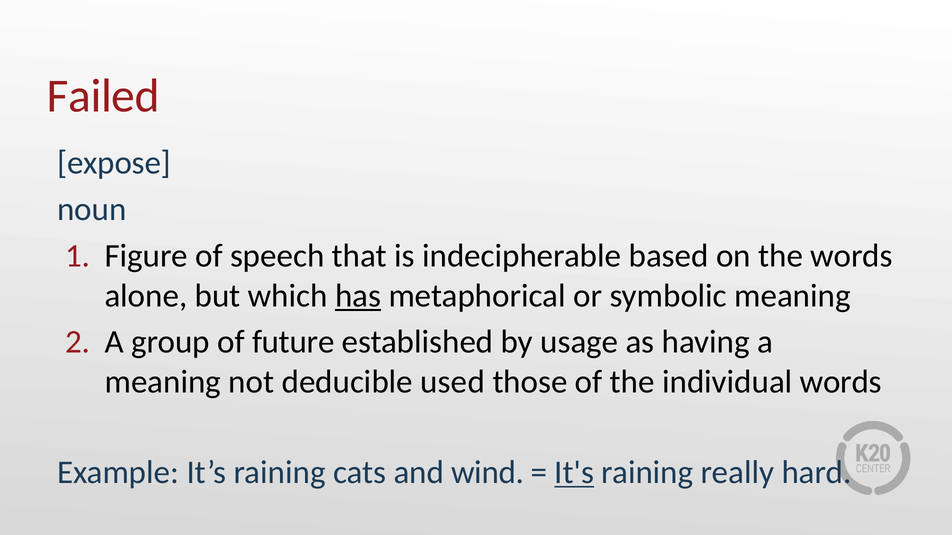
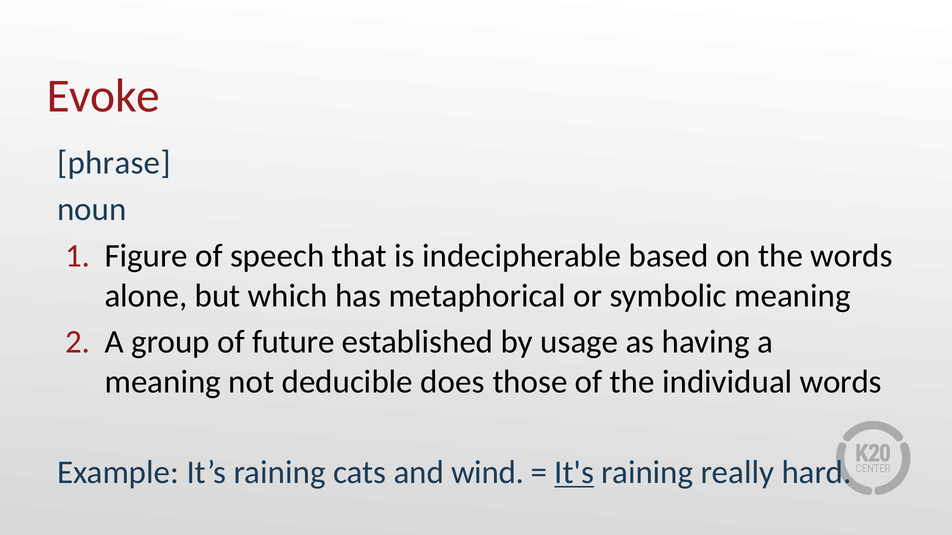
Failed: Failed -> Evoke
expose: expose -> phrase
has underline: present -> none
used: used -> does
